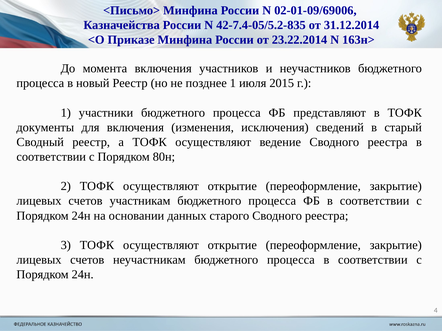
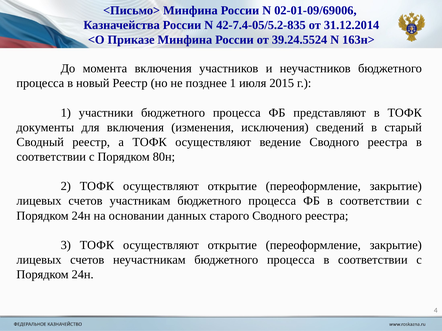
23.22.2014: 23.22.2014 -> 39.24.5524
